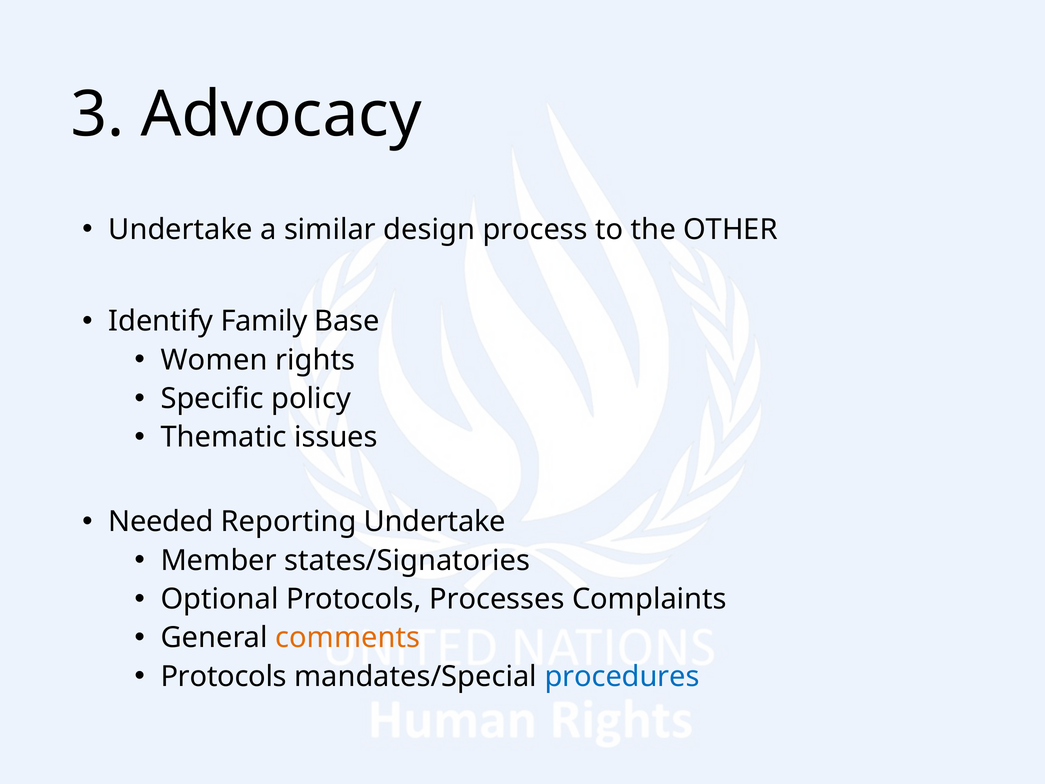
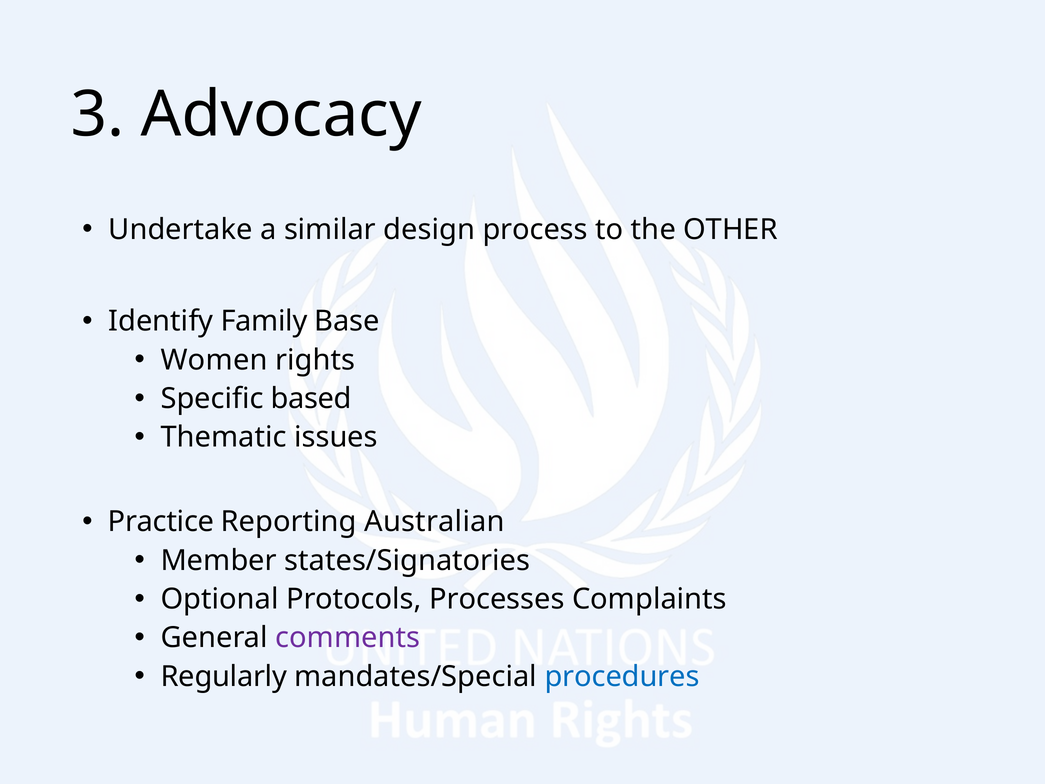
policy: policy -> based
Needed: Needed -> Practice
Reporting Undertake: Undertake -> Australian
comments colour: orange -> purple
Protocols at (224, 676): Protocols -> Regularly
